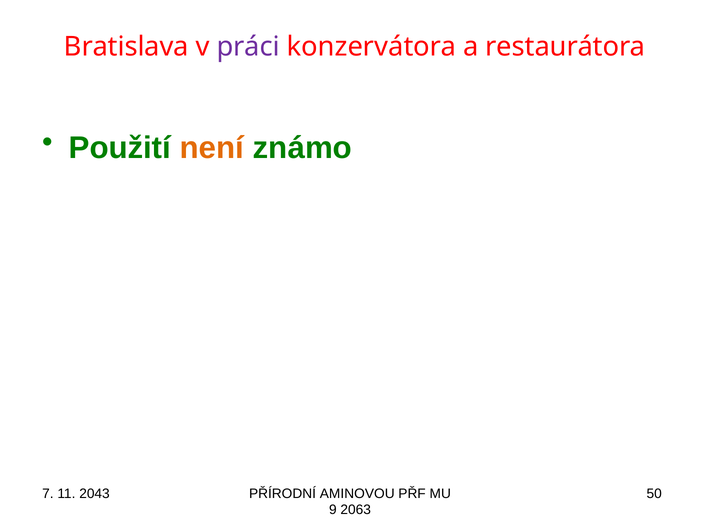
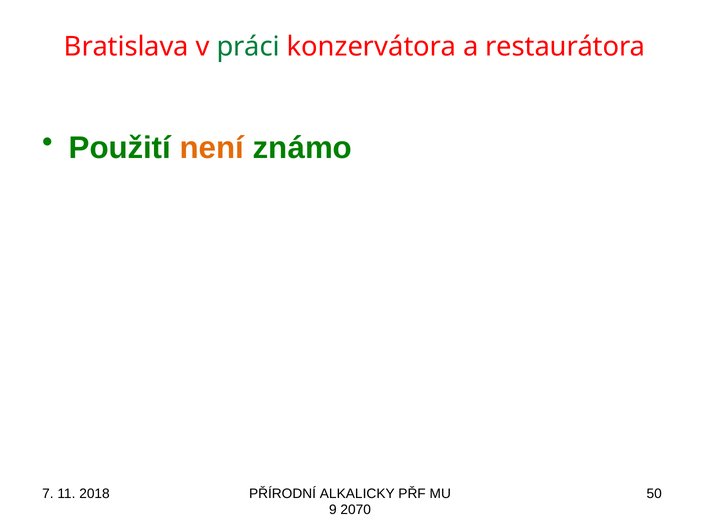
práci colour: purple -> green
2043: 2043 -> 2018
AMINOVOU: AMINOVOU -> ALKALICKY
2063: 2063 -> 2070
